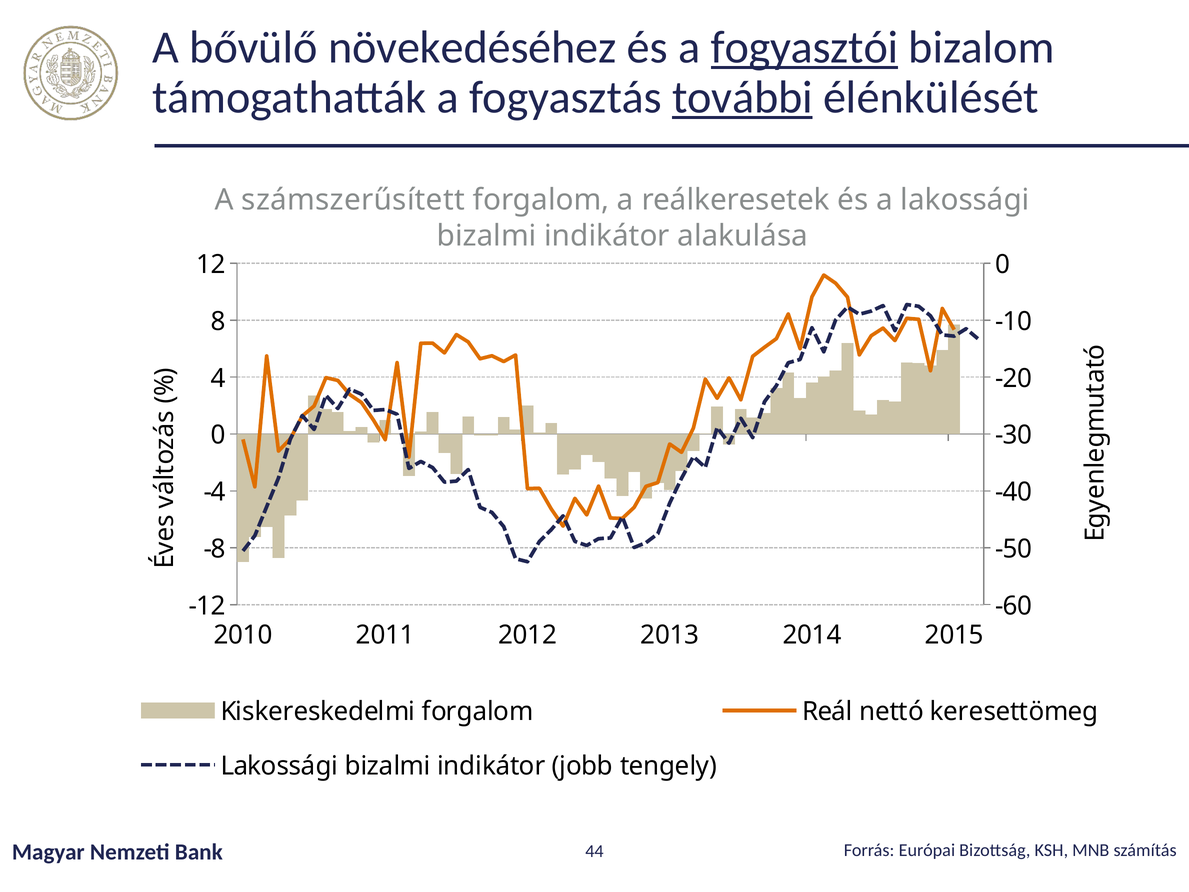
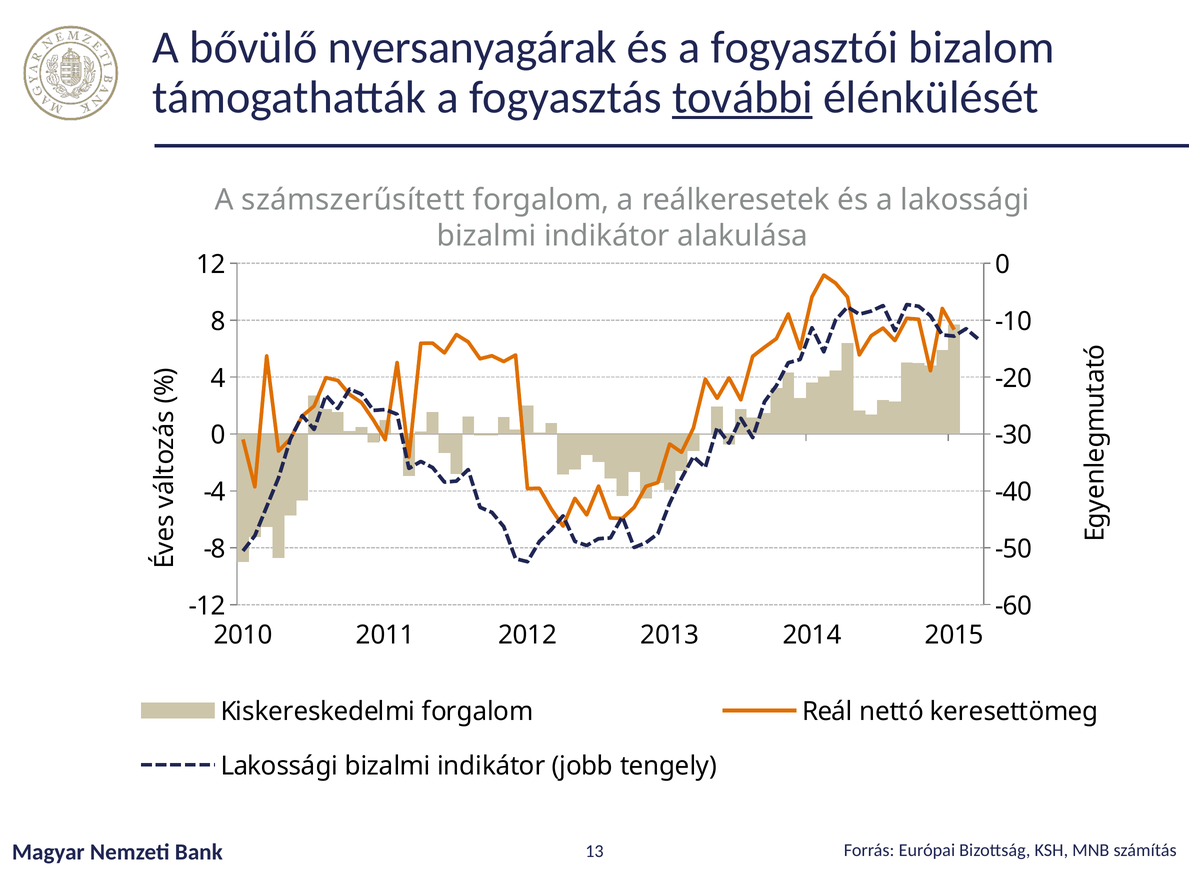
növekedéséhez: növekedéséhez -> nyersanyagárak
fogyasztói underline: present -> none
44: 44 -> 13
